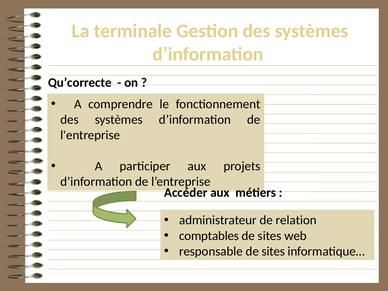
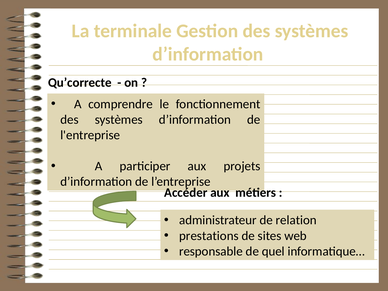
comptables: comptables -> prestations
responsable de sites: sites -> quel
